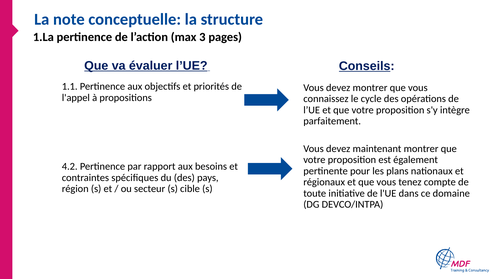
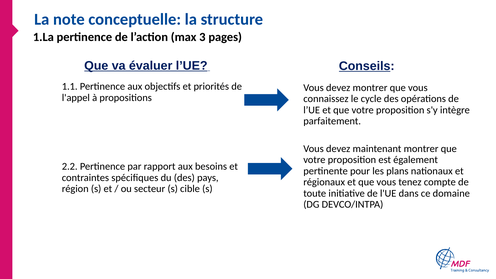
4.2: 4.2 -> 2.2
